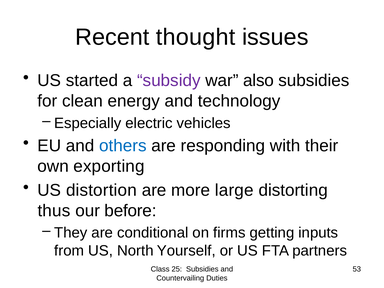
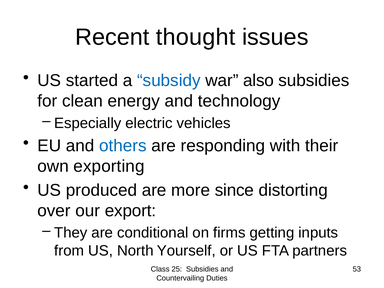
subsidy colour: purple -> blue
distortion: distortion -> produced
large: large -> since
thus: thus -> over
before: before -> export
